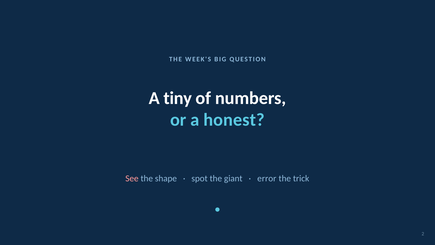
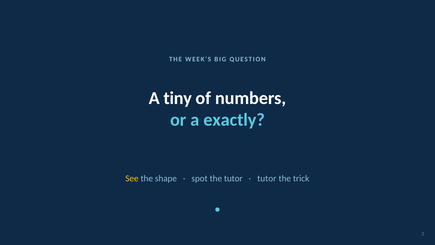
honest: honest -> exactly
See colour: pink -> yellow
the giant: giant -> tutor
error at (267, 178): error -> tutor
